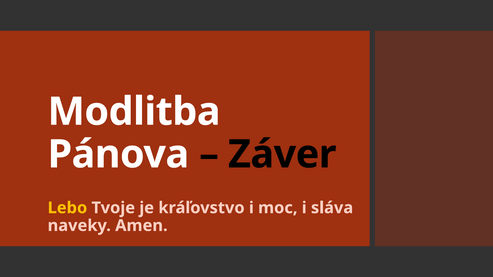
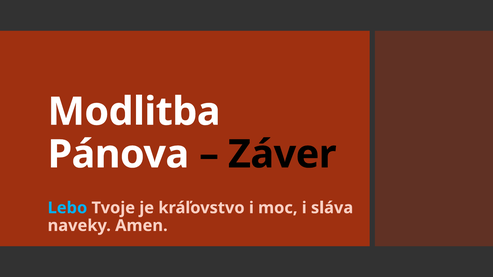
Lebo colour: yellow -> light blue
